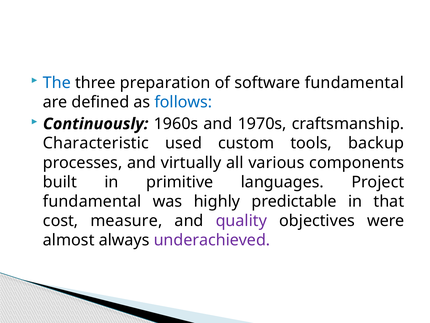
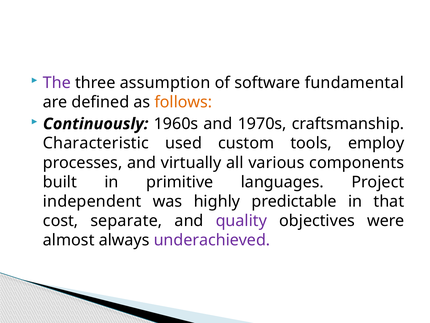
The colour: blue -> purple
preparation: preparation -> assumption
follows colour: blue -> orange
backup: backup -> employ
fundamental at (92, 201): fundamental -> independent
measure: measure -> separate
